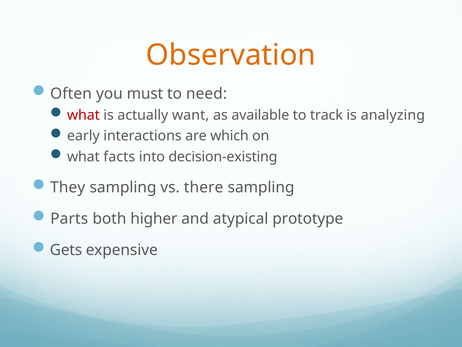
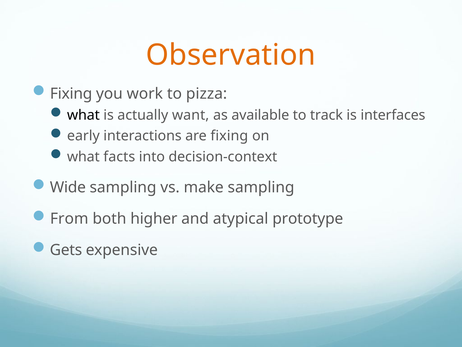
Often at (71, 93): Often -> Fixing
must: must -> work
need: need -> pizza
what at (83, 115) colour: red -> black
analyzing: analyzing -> interfaces
are which: which -> fixing
decision-existing: decision-existing -> decision-context
They: They -> Wide
there: there -> make
Parts: Parts -> From
